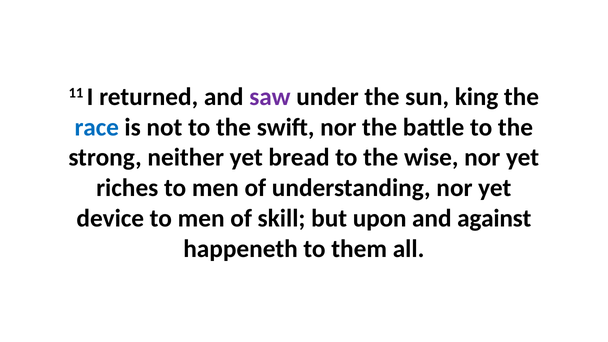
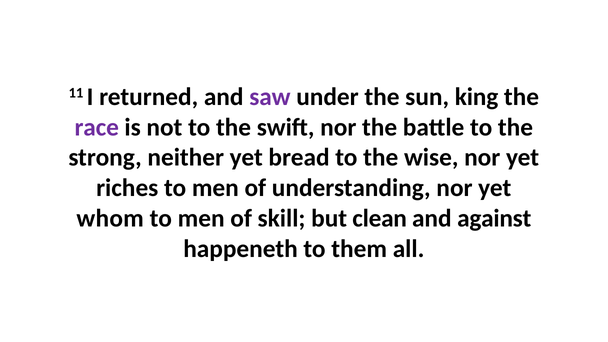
race colour: blue -> purple
device: device -> whom
upon: upon -> clean
